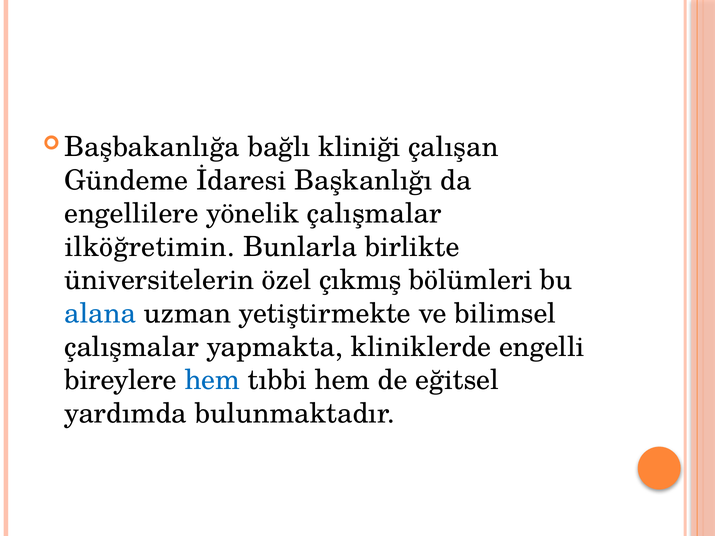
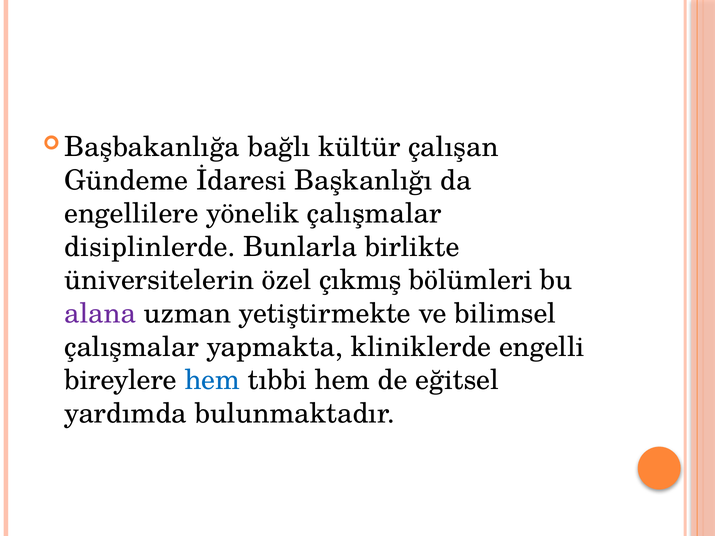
kliniği: kliniği -> kültür
ilköğretimin: ilköğretimin -> disiplinlerde
alana colour: blue -> purple
